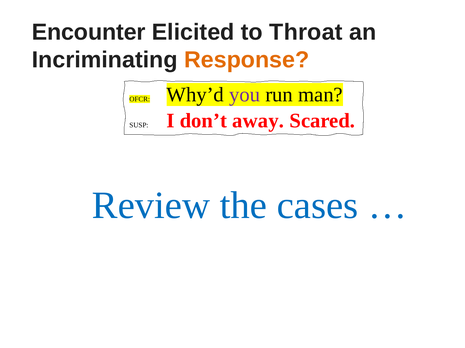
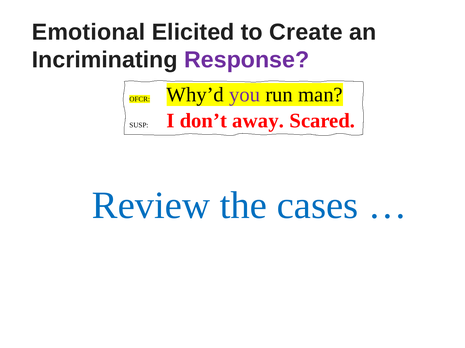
Encounter: Encounter -> Emotional
Throat: Throat -> Create
Response at (247, 60) colour: orange -> purple
